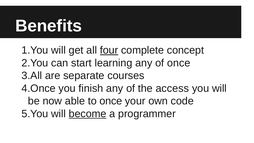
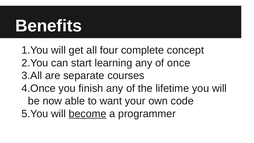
four underline: present -> none
access: access -> lifetime
to once: once -> want
